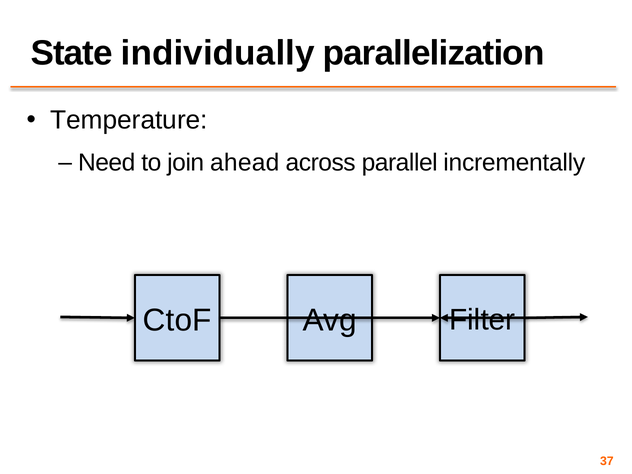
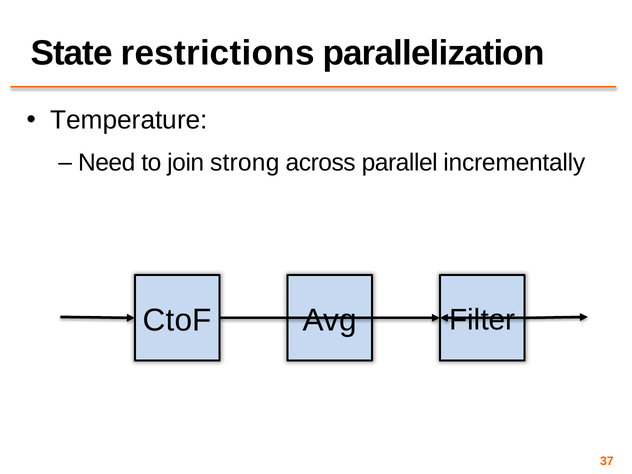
individually: individually -> restrictions
ahead: ahead -> strong
